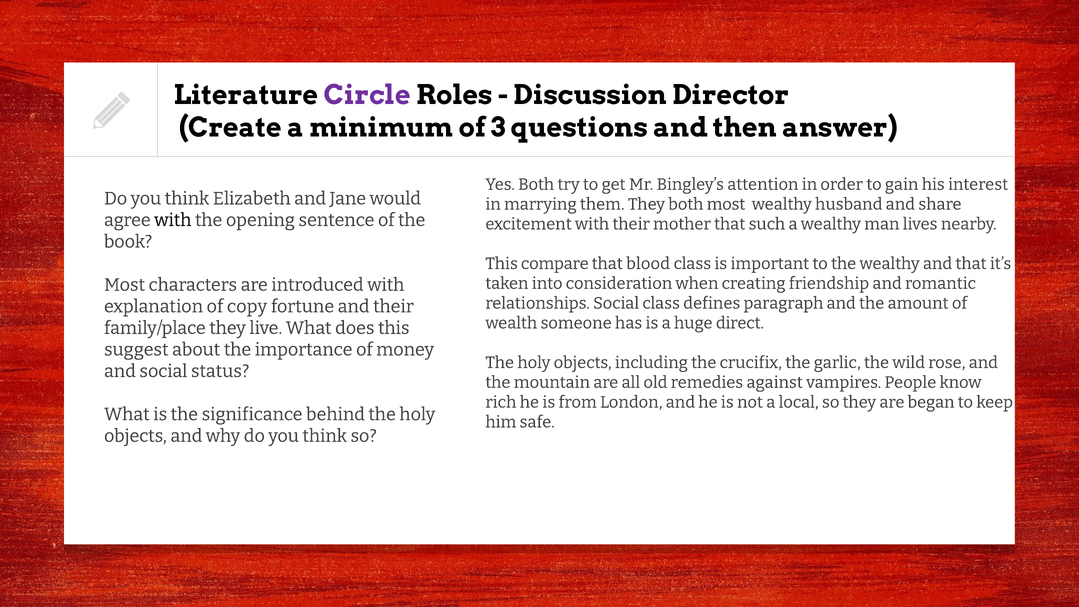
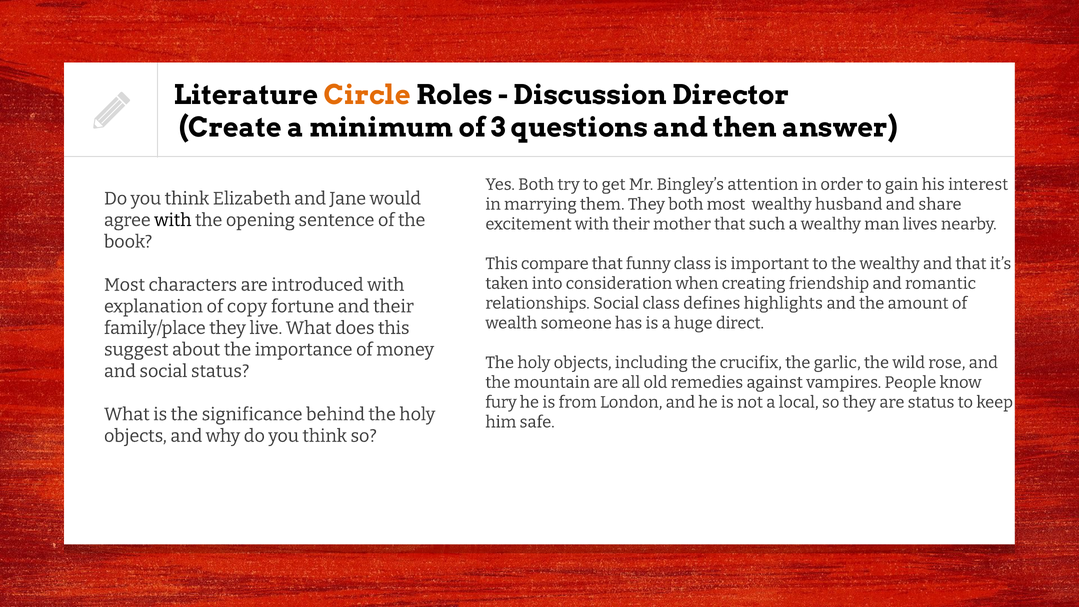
Circle colour: purple -> orange
blood: blood -> funny
paragraph: paragraph -> highlights
rich: rich -> fury
are began: began -> status
